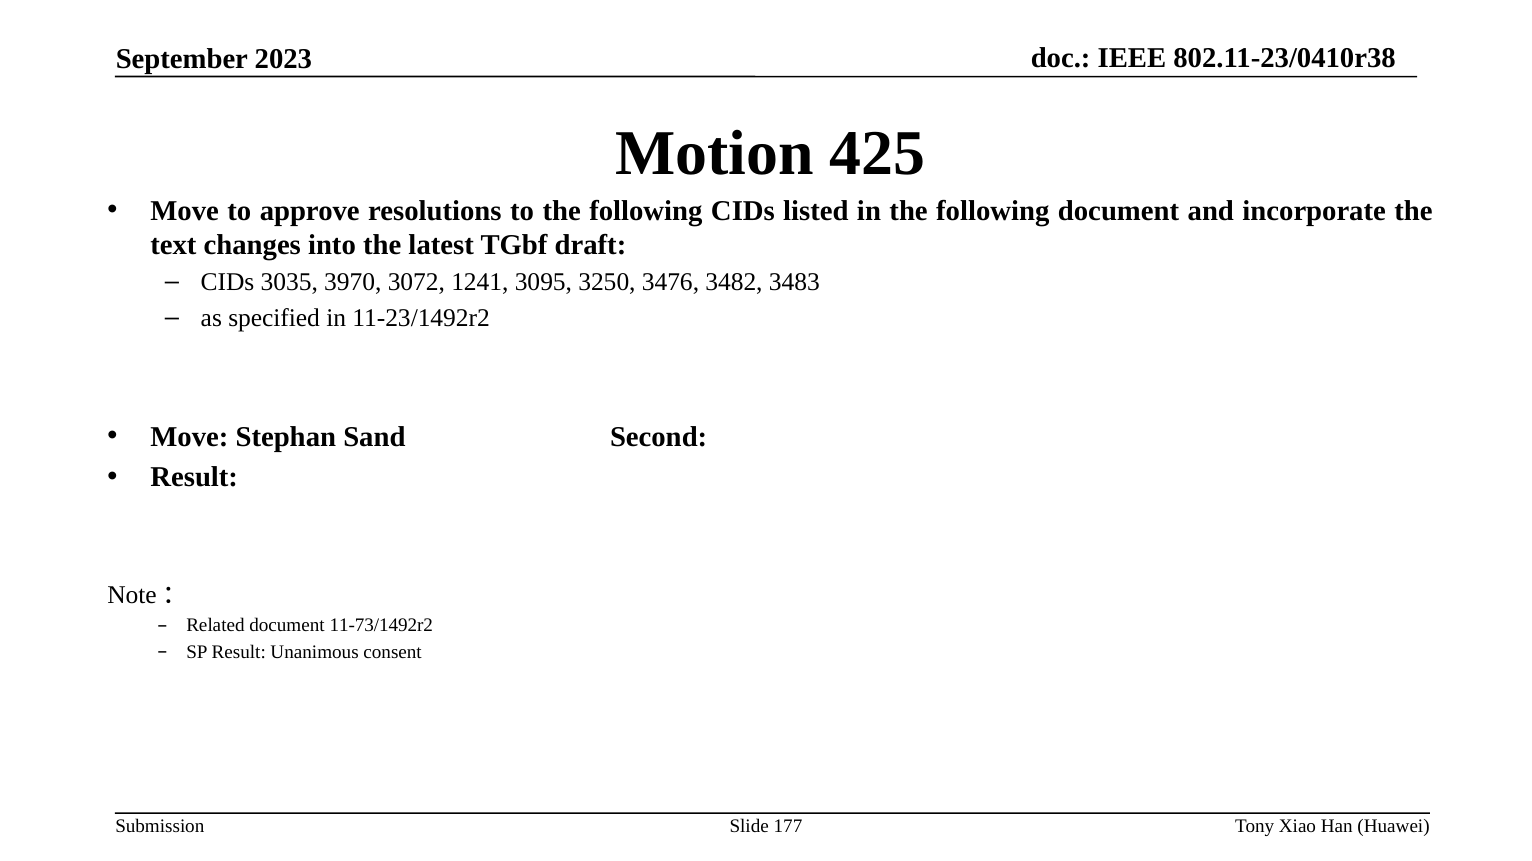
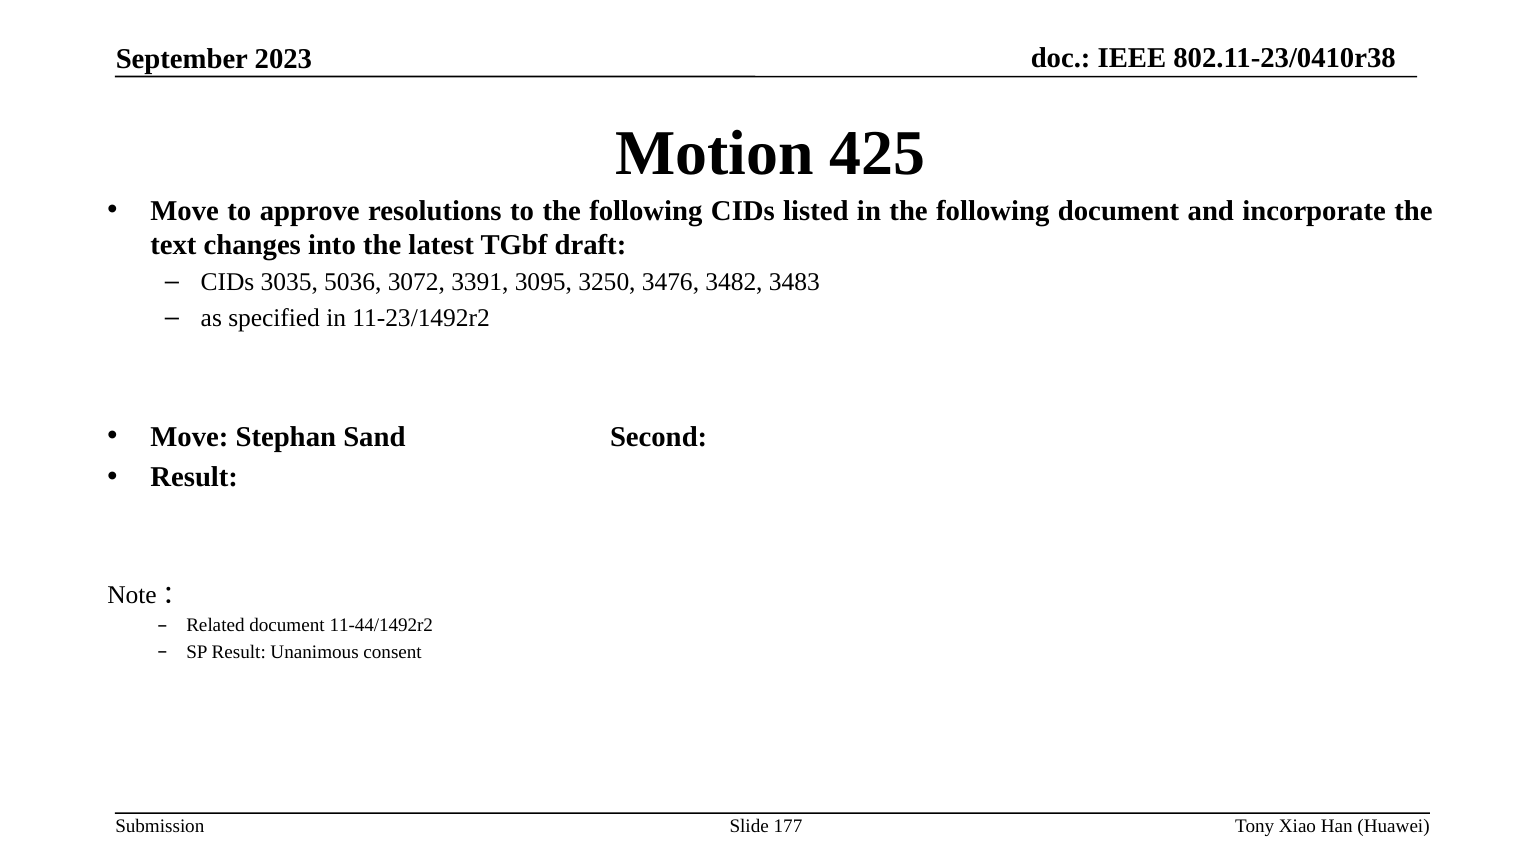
3970: 3970 -> 5036
1241: 1241 -> 3391
11-73/1492r2: 11-73/1492r2 -> 11-44/1492r2
